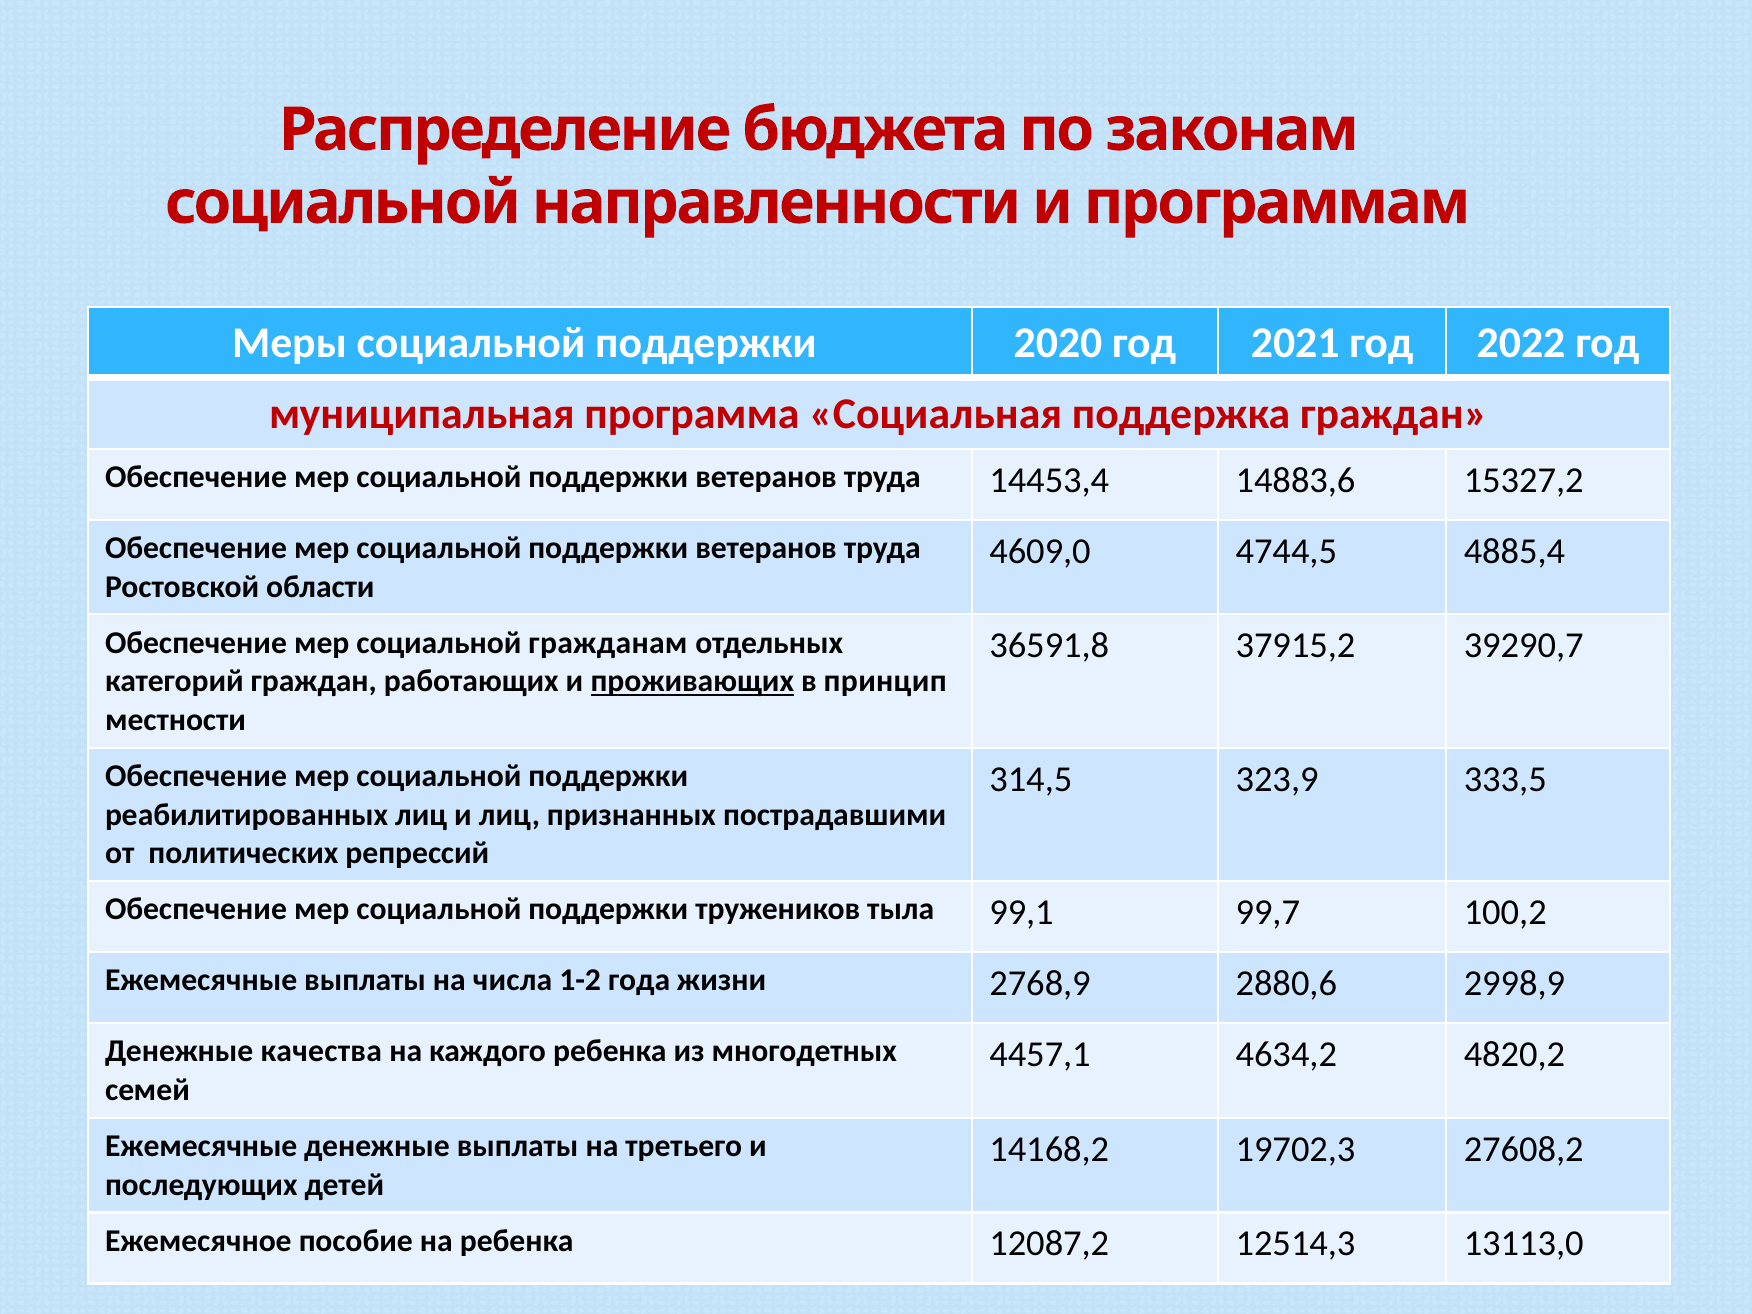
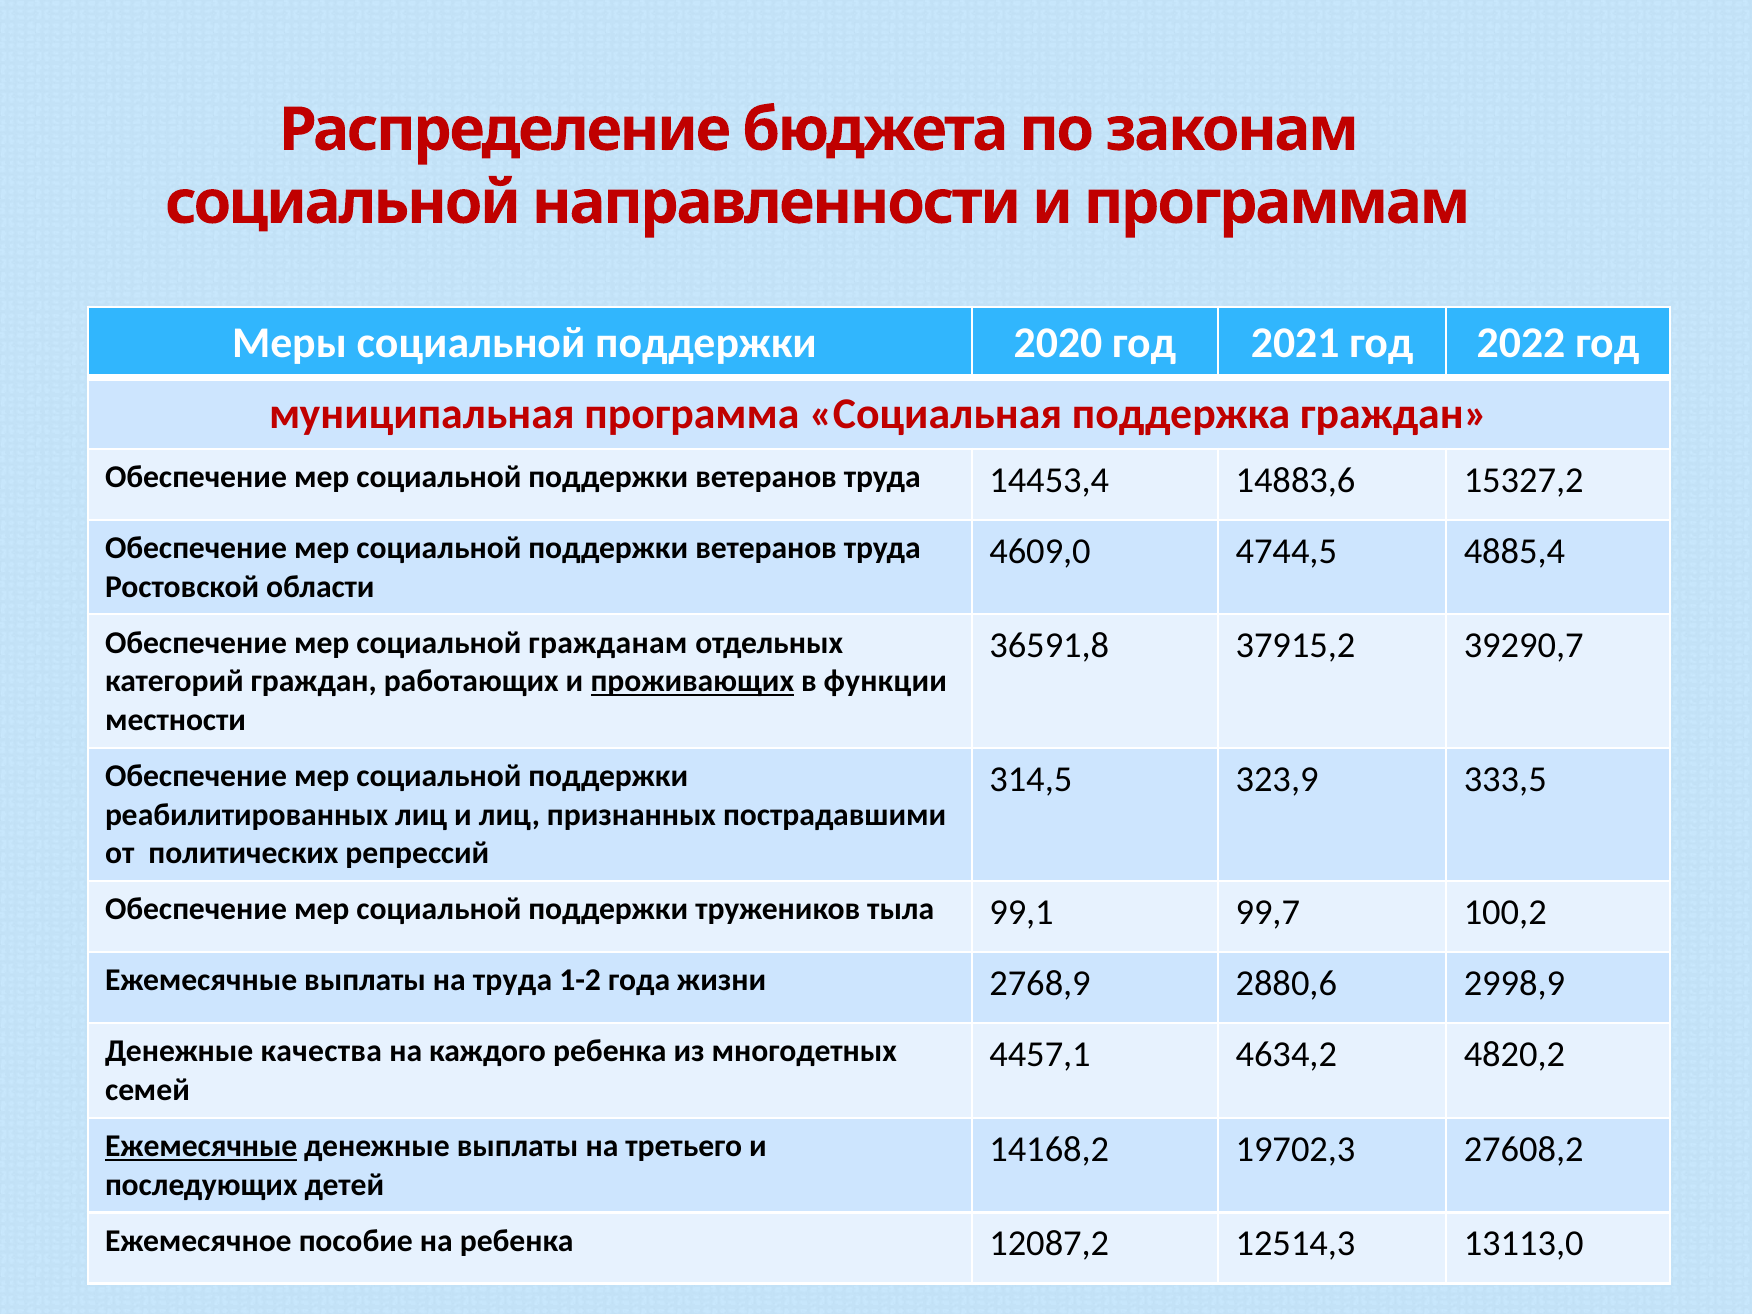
принцип: принцип -> функции
на числа: числа -> труда
Ежемесячные at (201, 1146) underline: none -> present
